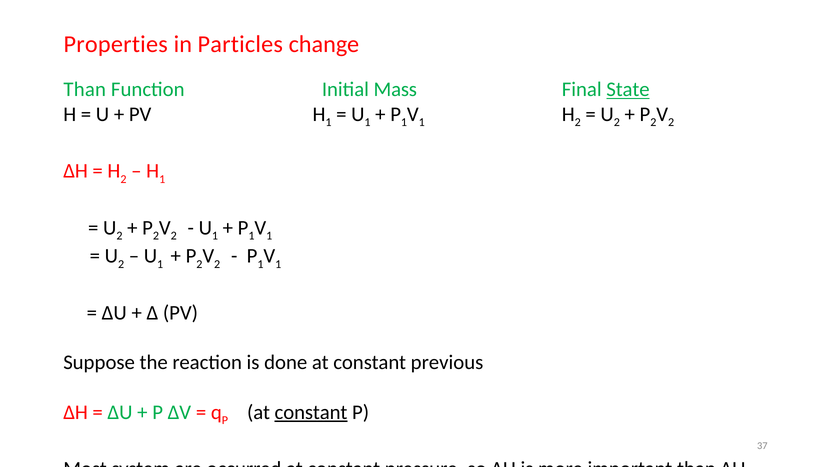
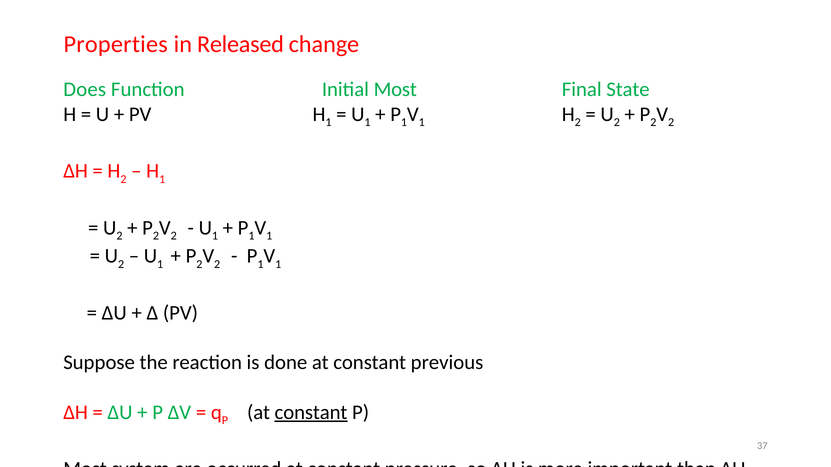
Particles: Particles -> Released
Than at (85, 90): Than -> Does
Initial Mass: Mass -> Most
State underline: present -> none
